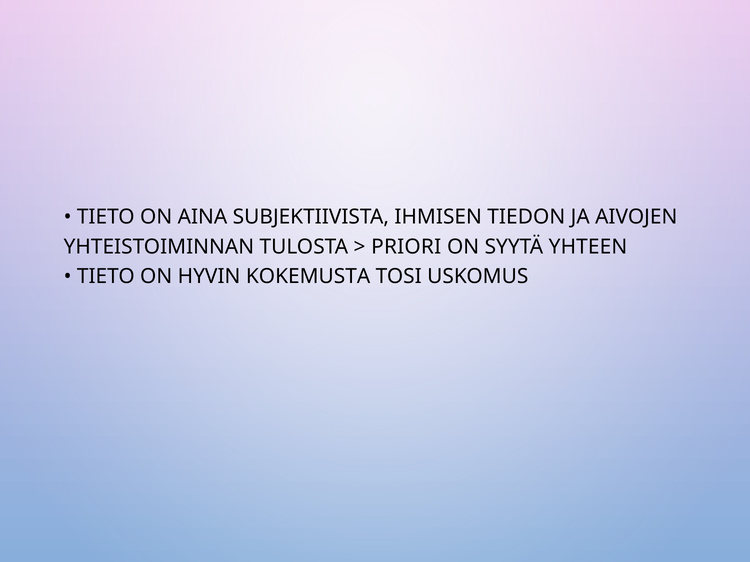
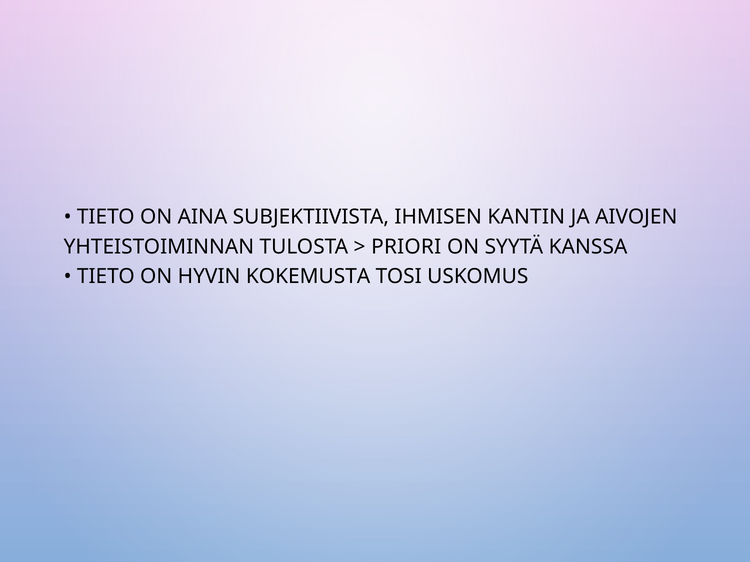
TIEDON: TIEDON -> KANTIN
YHTEEN: YHTEEN -> KANSSA
